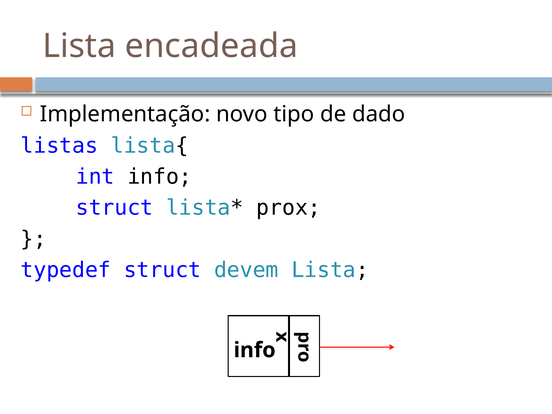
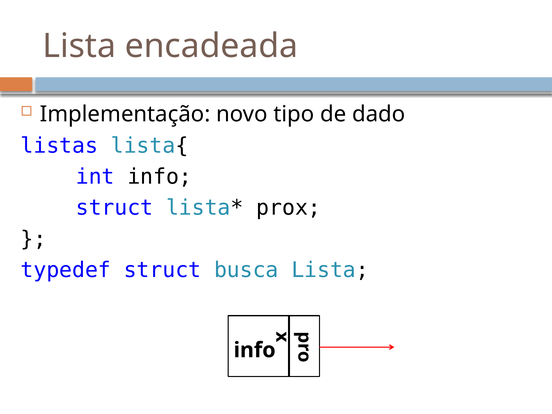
devem: devem -> busca
